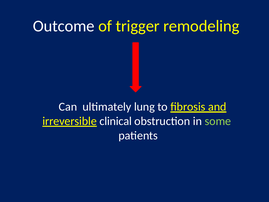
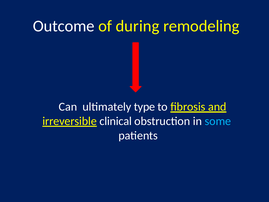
trigger: trigger -> during
lung: lung -> type
some colour: light green -> light blue
